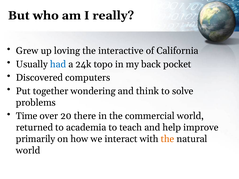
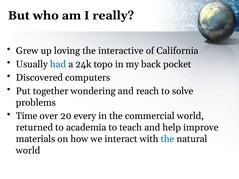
think: think -> reach
there: there -> every
primarily: primarily -> materials
the at (168, 139) colour: orange -> blue
